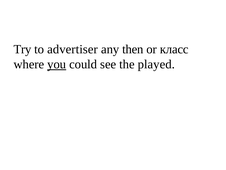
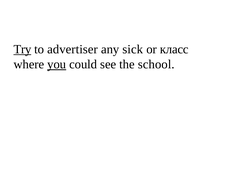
Try underline: none -> present
then: then -> sick
played: played -> school
